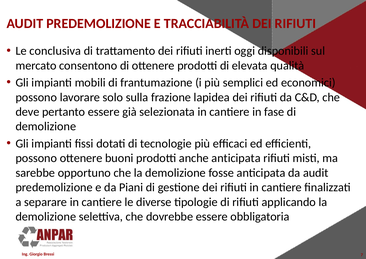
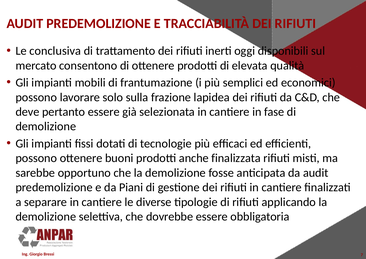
anche anticipata: anticipata -> finalizzata
